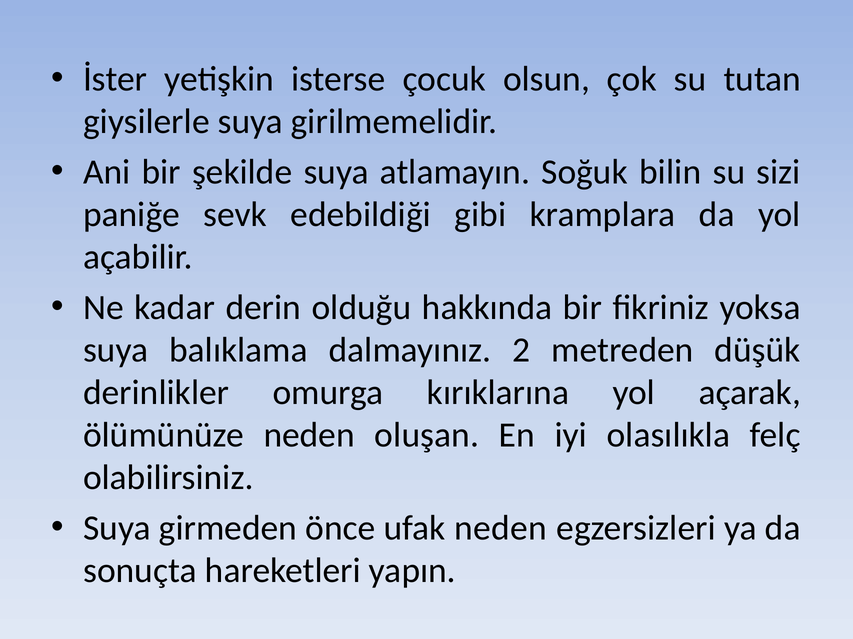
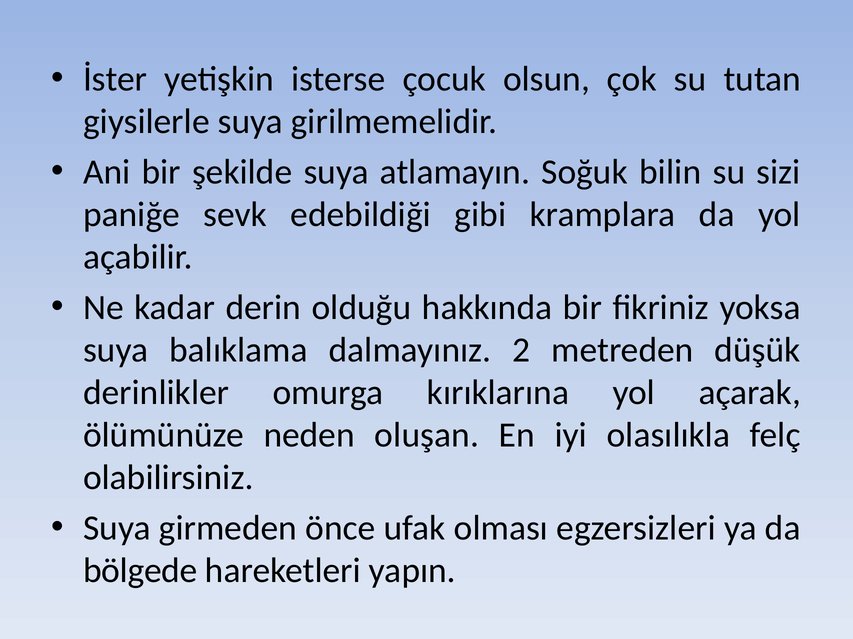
ufak neden: neden -> olması
sonuçta: sonuçta -> bölgede
